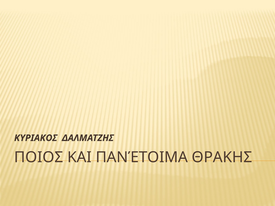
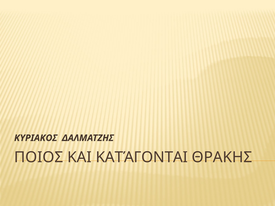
ΠΑΝΈΤΟΙΜΑ: ΠΑΝΈΤΟΙΜΑ -> ΚΑΤΆΓΟΝΤΑΙ
